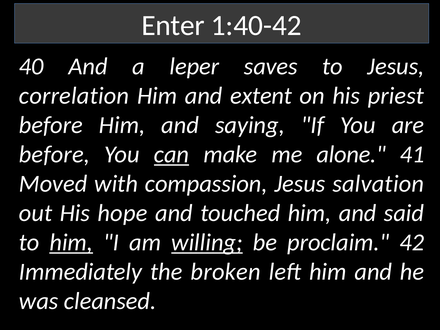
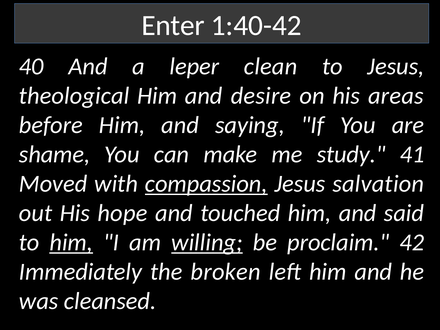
saves: saves -> clean
correlation: correlation -> theological
extent: extent -> desire
priest: priest -> areas
before at (54, 155): before -> shame
can underline: present -> none
alone: alone -> study
compassion underline: none -> present
